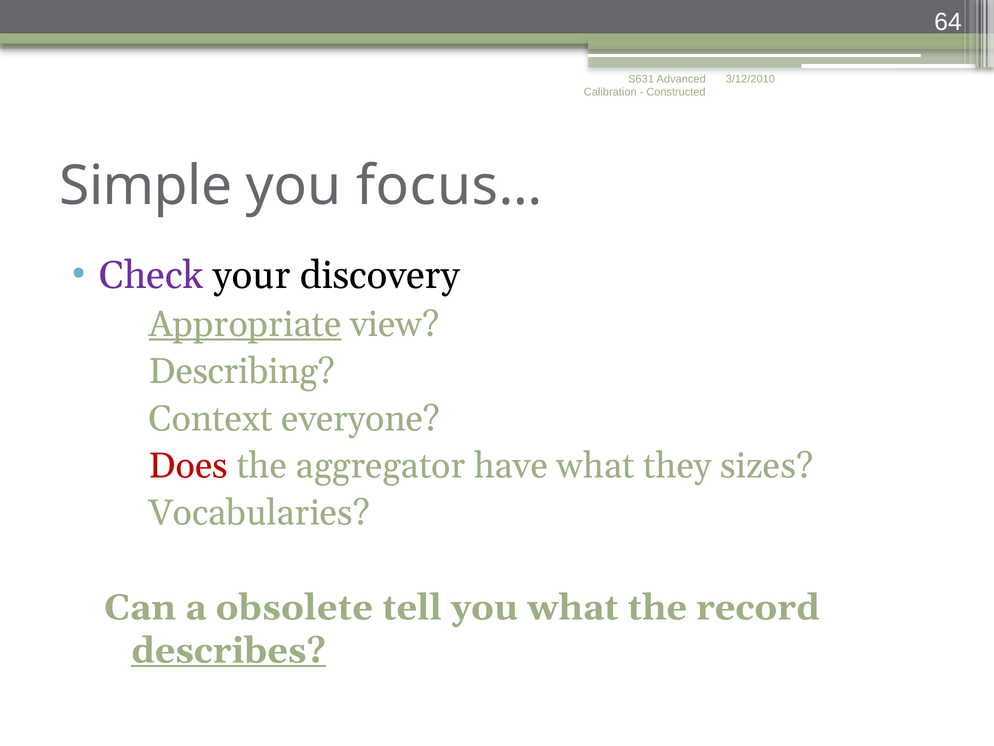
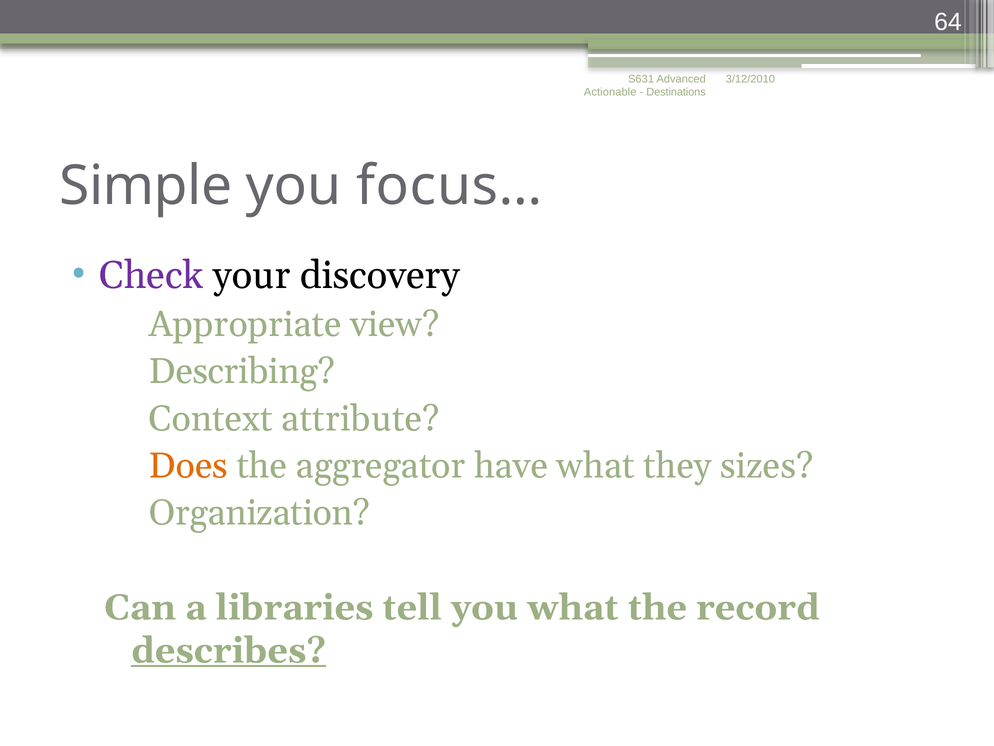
Calibration: Calibration -> Actionable
Constructed: Constructed -> Destinations
Appropriate underline: present -> none
everyone: everyone -> attribute
Does colour: red -> orange
Vocabularies: Vocabularies -> Organization
obsolete: obsolete -> libraries
